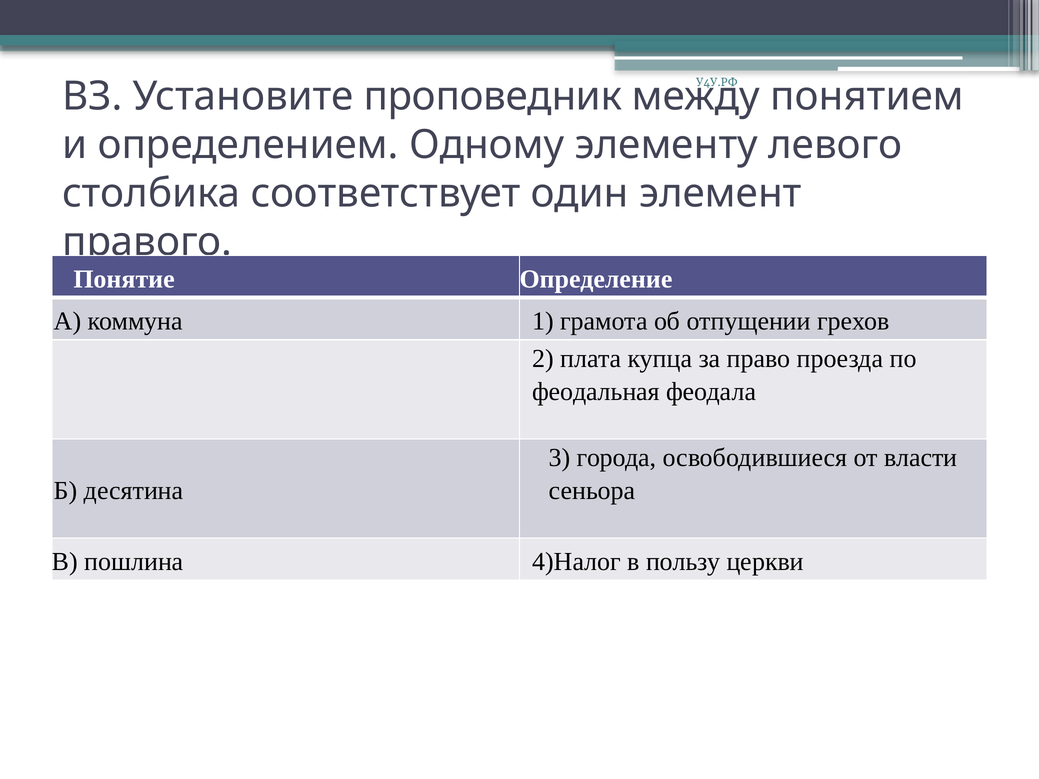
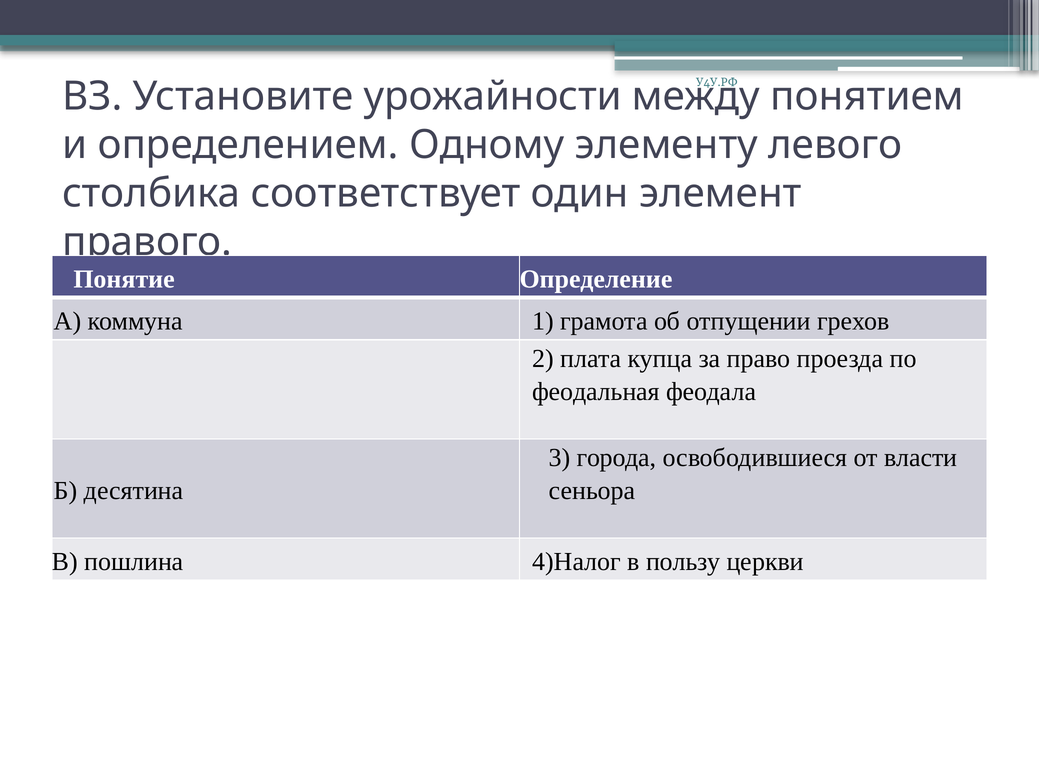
проповедник: проповедник -> урожайности
